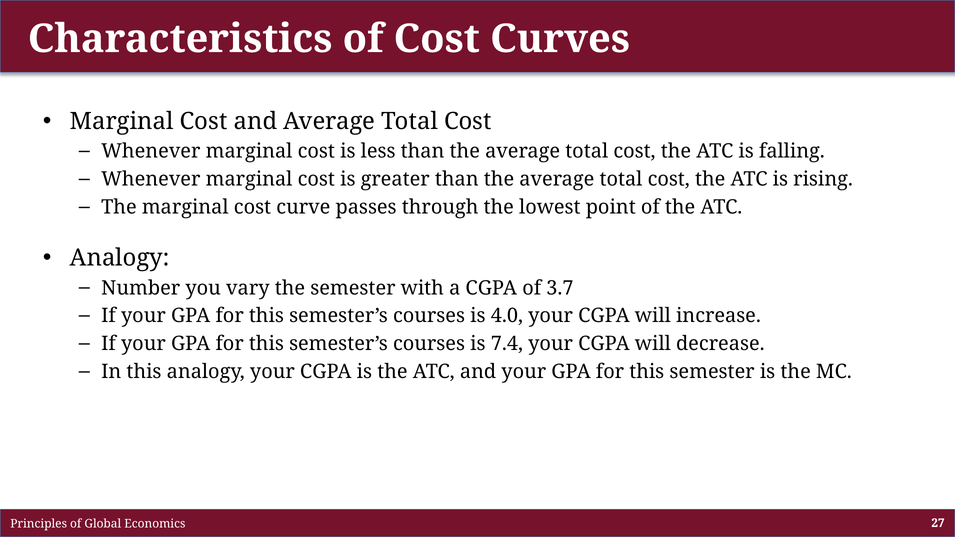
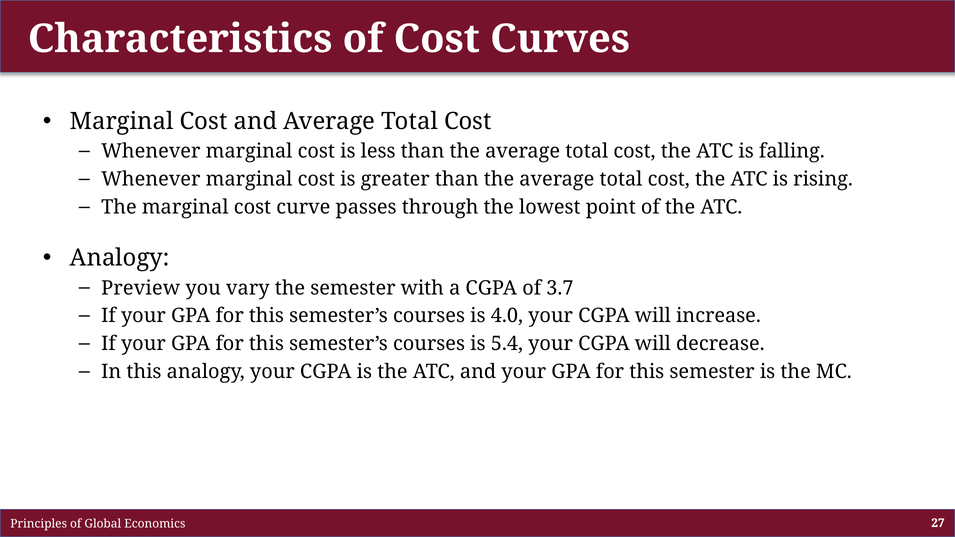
Number: Number -> Preview
7.4: 7.4 -> 5.4
